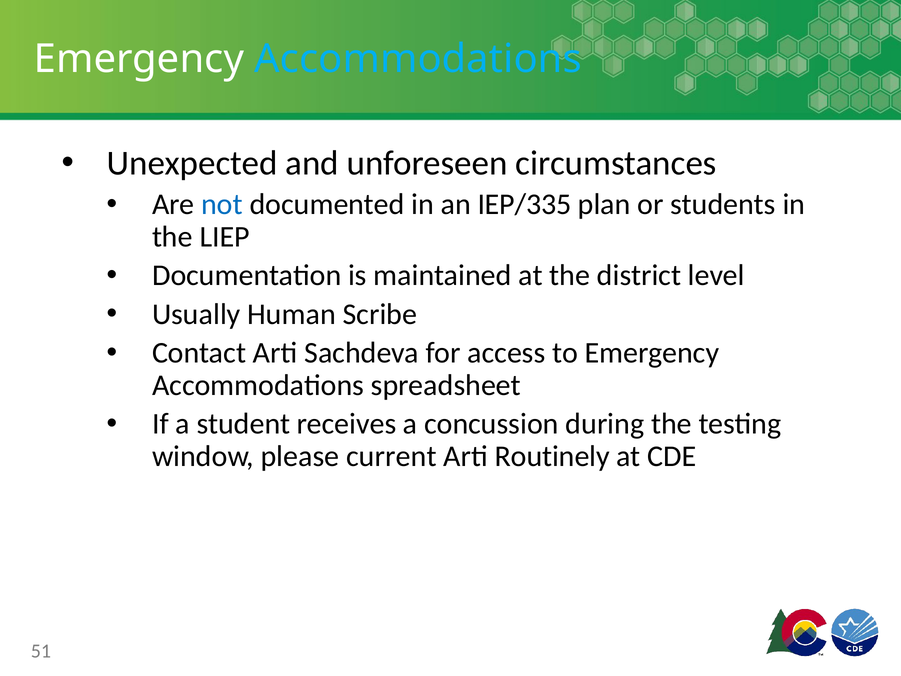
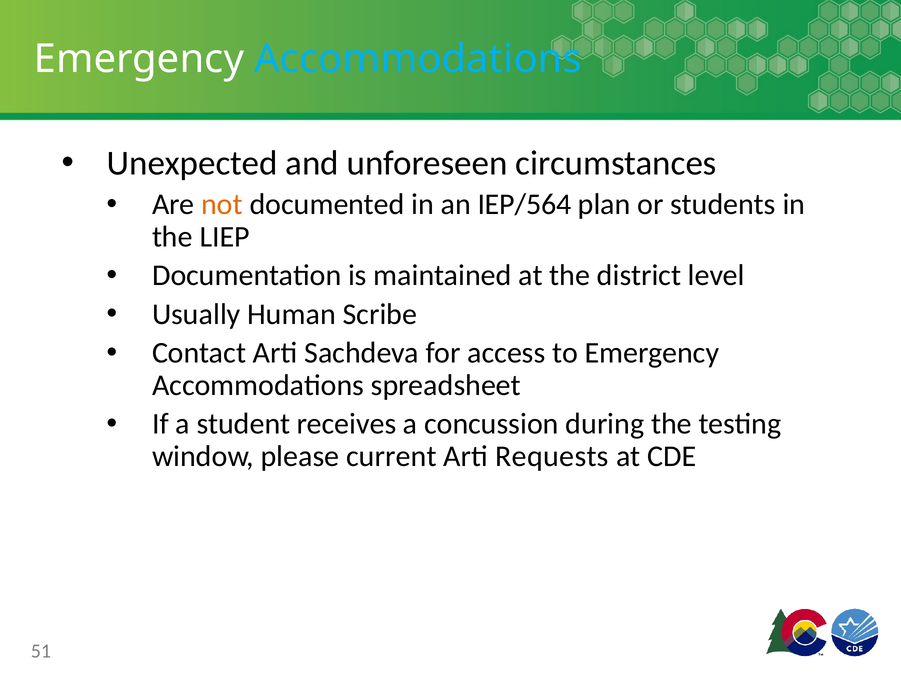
not colour: blue -> orange
IEP/335: IEP/335 -> IEP/564
Routinely: Routinely -> Requests
